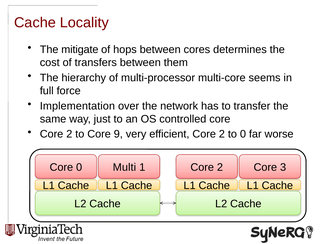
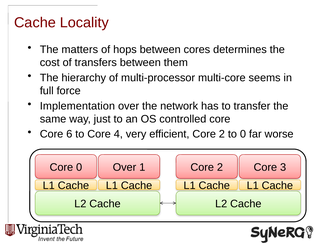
mitigate: mitigate -> matters
2 at (69, 134): 2 -> 6
9: 9 -> 4
0 Multi: Multi -> Over
